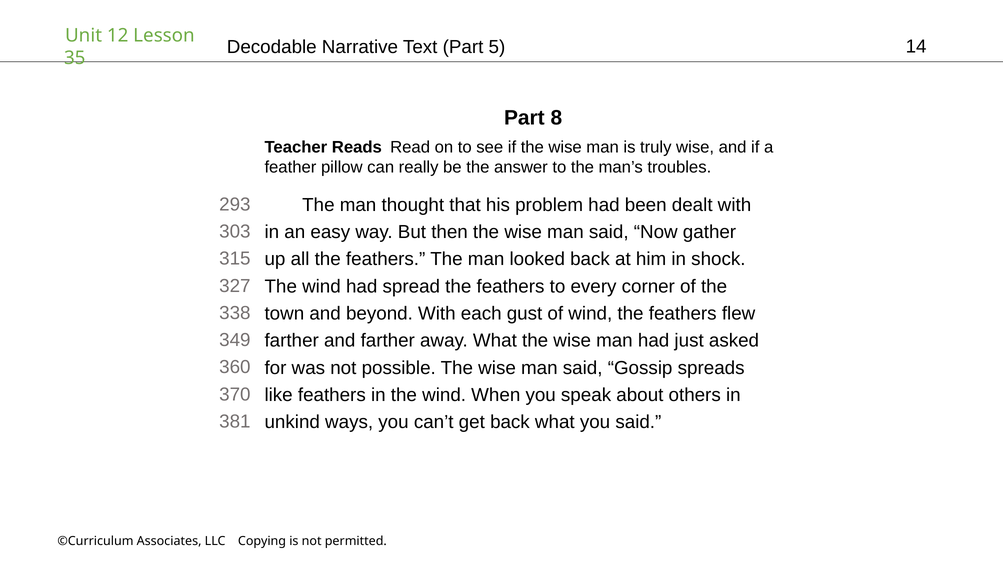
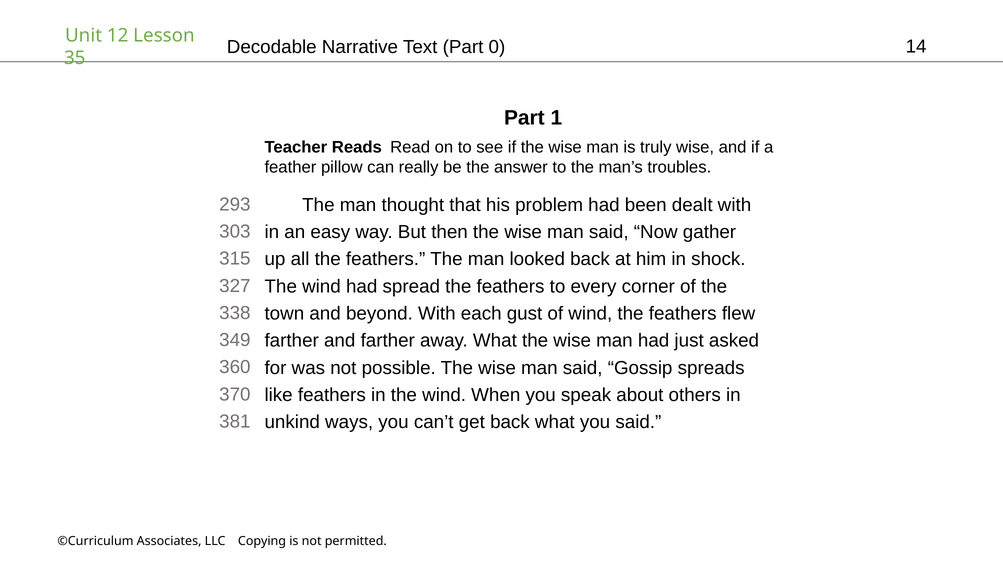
5: 5 -> 0
8: 8 -> 1
